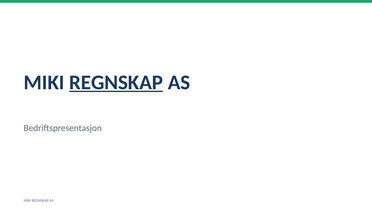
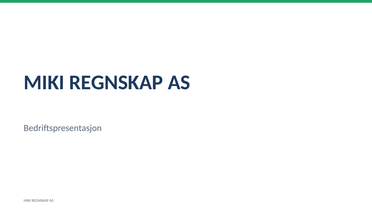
REGNSKAP at (116, 83) underline: present -> none
